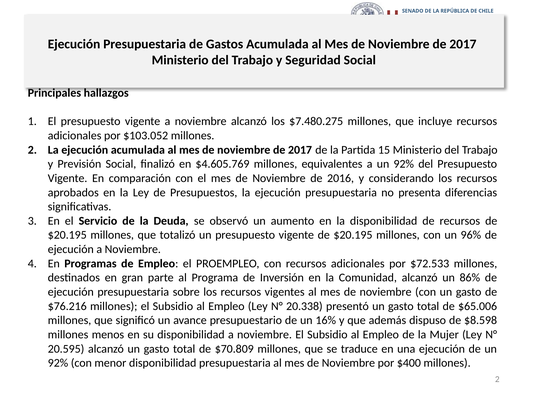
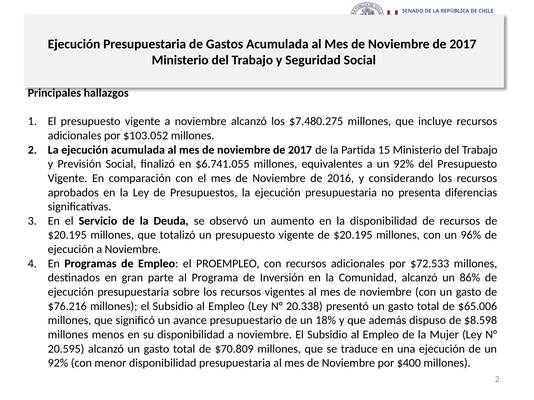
$4.605.769: $4.605.769 -> $6.741.055
16%: 16% -> 18%
